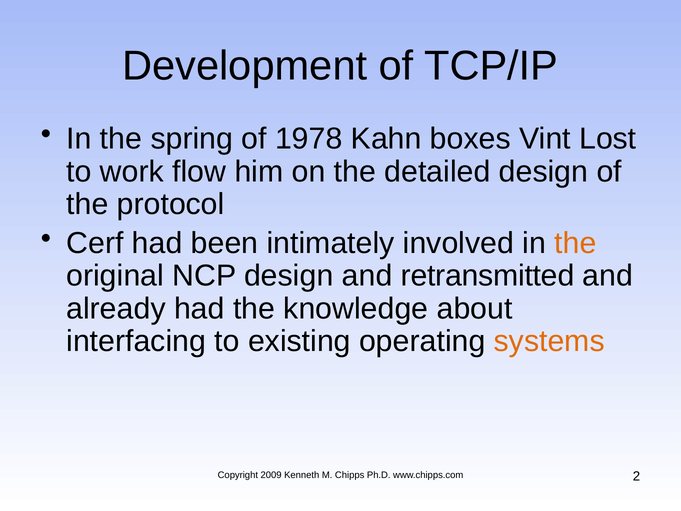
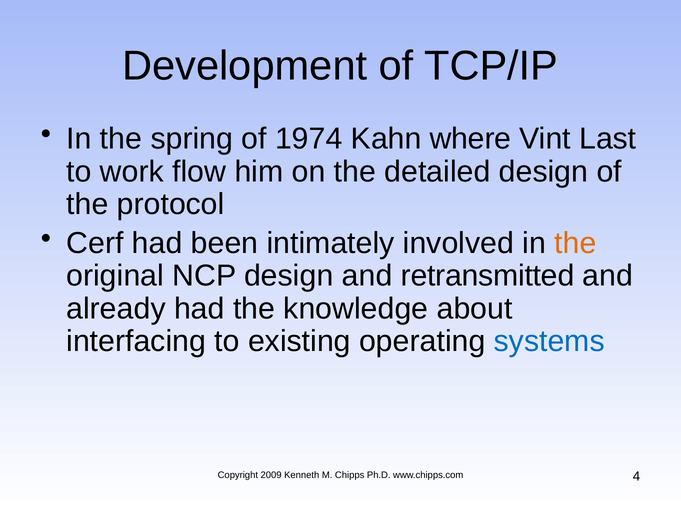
1978: 1978 -> 1974
boxes: boxes -> where
Lost: Lost -> Last
systems colour: orange -> blue
2: 2 -> 4
